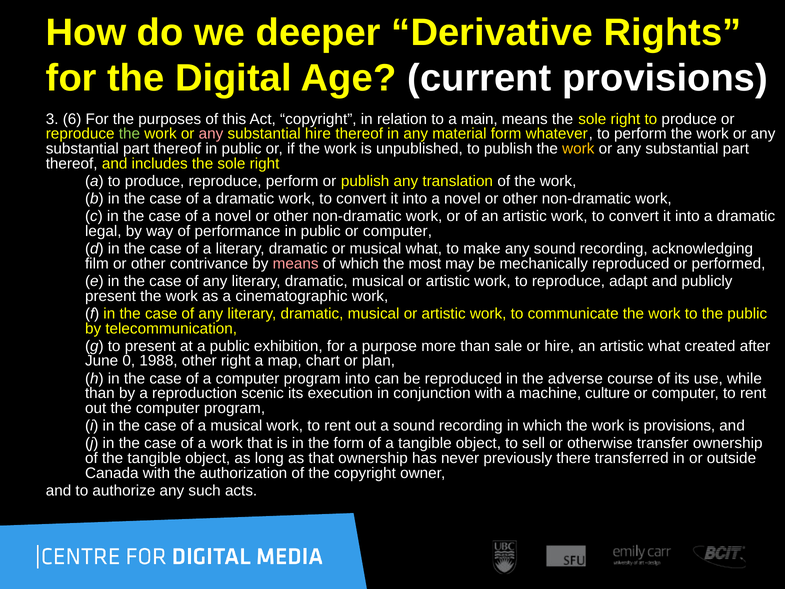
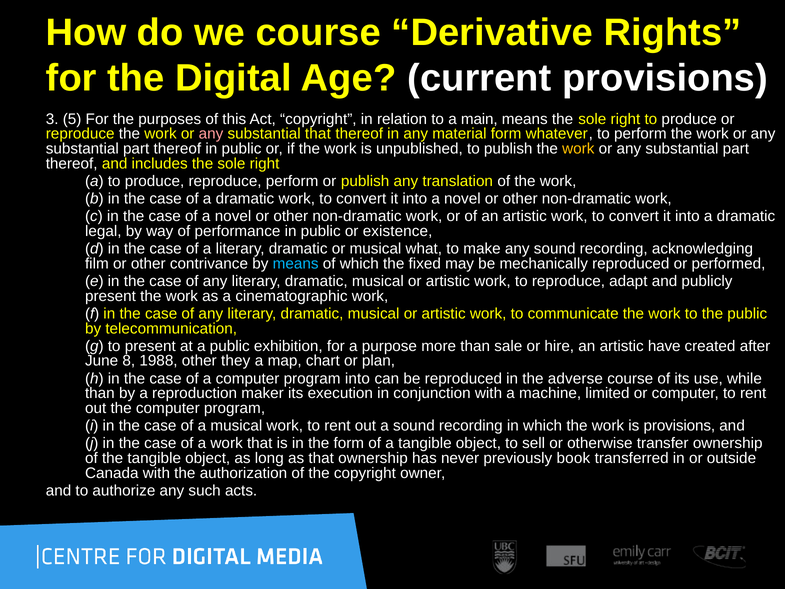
we deeper: deeper -> course
6: 6 -> 5
the at (129, 134) colour: light green -> white
substantial hire: hire -> that
public or computer: computer -> existence
means at (296, 264) colour: pink -> light blue
most: most -> fixed
artistic what: what -> have
0: 0 -> 8
other right: right -> they
scenic: scenic -> maker
culture: culture -> limited
there: there -> book
